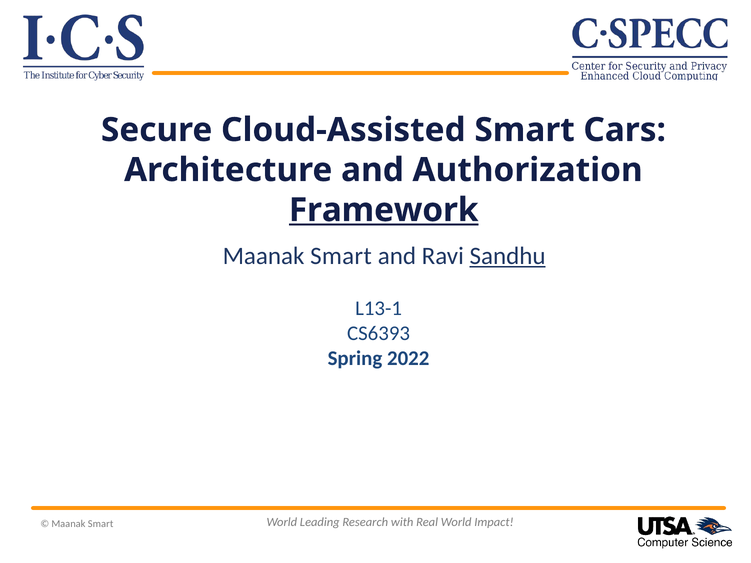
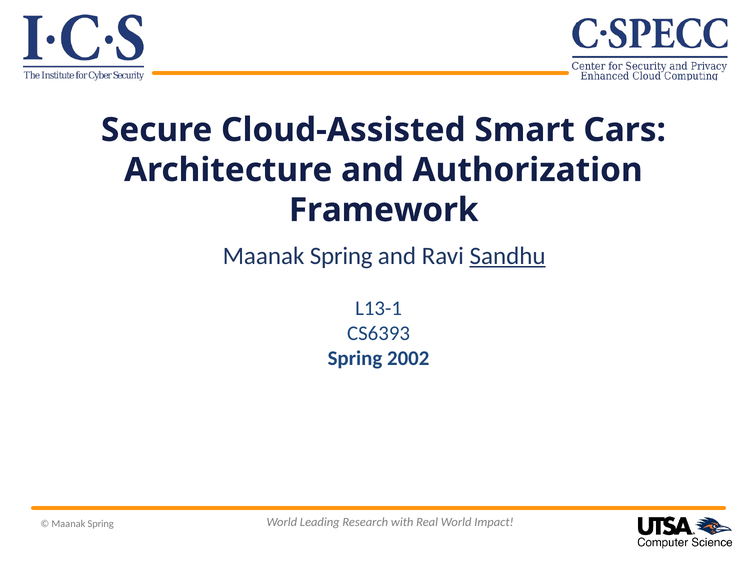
Framework underline: present -> none
Smart at (341, 256): Smart -> Spring
2022: 2022 -> 2002
Smart at (101, 524): Smart -> Spring
